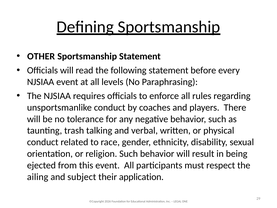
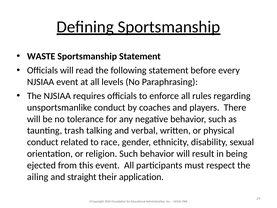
OTHER: OTHER -> WASTE
subject: subject -> straight
